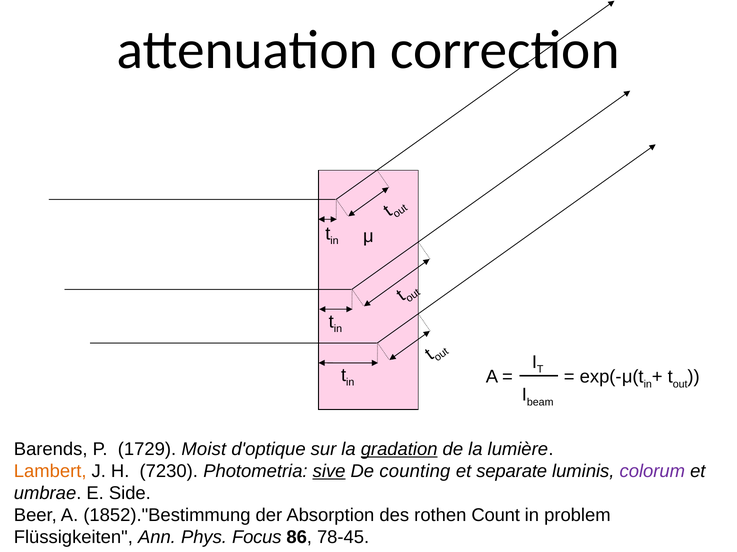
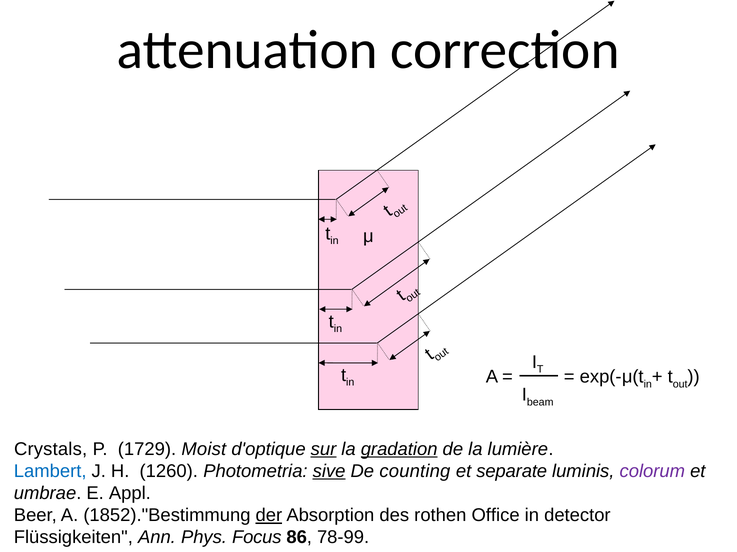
Barends: Barends -> Crystals
sur underline: none -> present
Lambert colour: orange -> blue
7230: 7230 -> 1260
Side: Side -> Appl
der underline: none -> present
Count: Count -> Office
problem: problem -> detector
78-45: 78-45 -> 78-99
